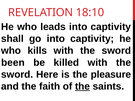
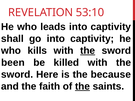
18:10: 18:10 -> 53:10
the at (88, 51) underline: none -> present
pleasure: pleasure -> because
